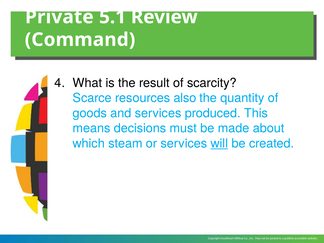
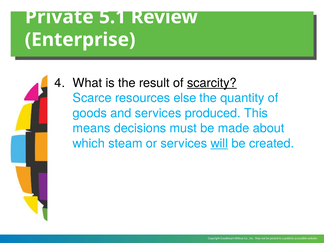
Command: Command -> Enterprise
scarcity underline: none -> present
also: also -> else
